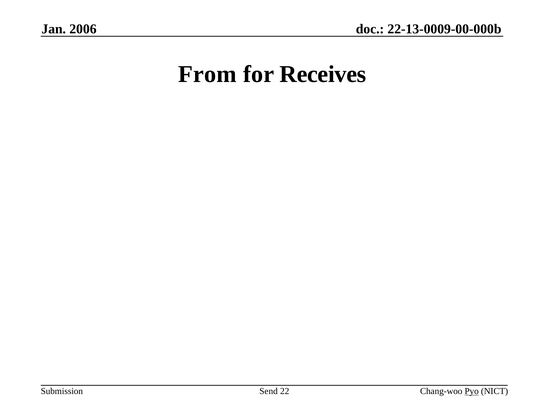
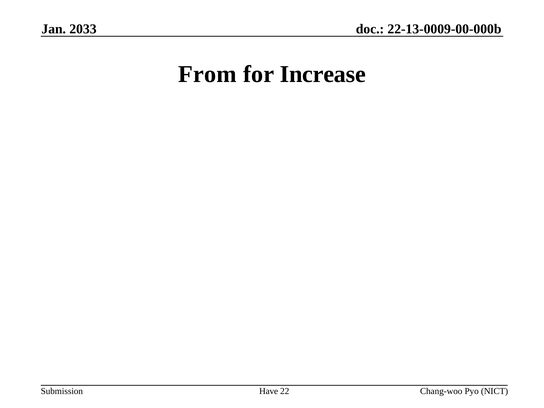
2006: 2006 -> 2033
Receives: Receives -> Increase
Send: Send -> Have
Pyo underline: present -> none
